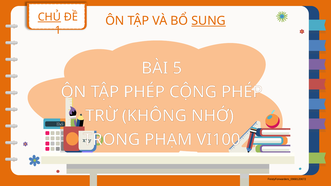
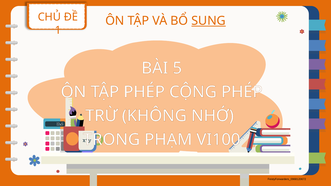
CHỦ underline: present -> none
